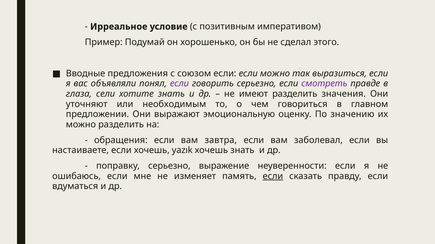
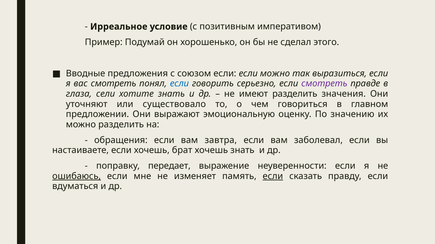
вас объявляли: объявляли -> смотреть
если at (179, 84) colour: purple -> blue
необходимым: необходимым -> существовало
yazık: yazık -> брат
поправку серьезно: серьезно -> передает
ошибаюсь underline: none -> present
